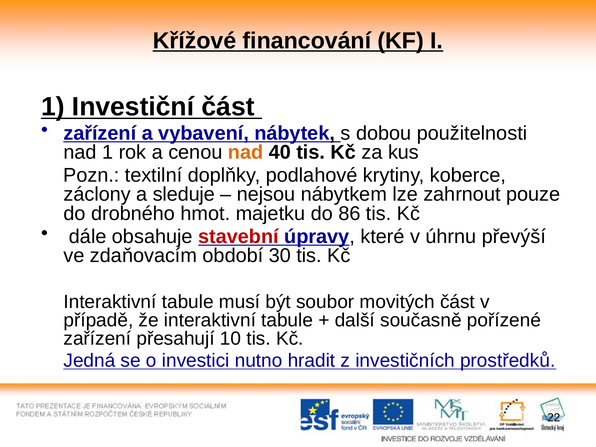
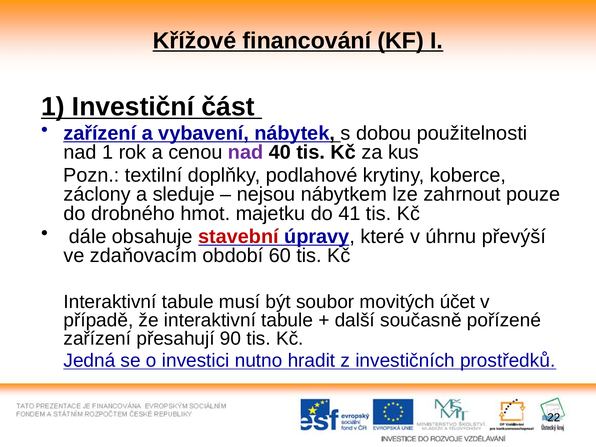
nad at (246, 152) colour: orange -> purple
86: 86 -> 41
30: 30 -> 60
movitých část: část -> účet
10: 10 -> 90
